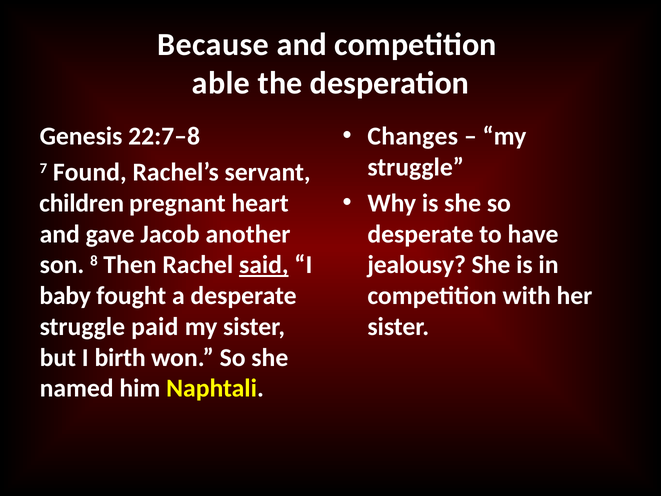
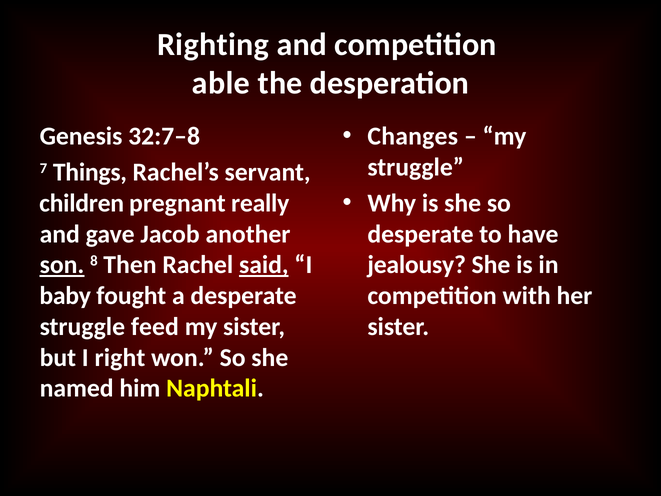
Because: Because -> Righting
22:7–8: 22:7–8 -> 32:7–8
Found: Found -> Things
heart: heart -> really
son underline: none -> present
paid: paid -> feed
birth: birth -> right
